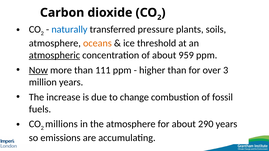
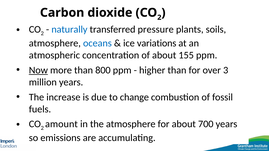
oceans colour: orange -> blue
threshold: threshold -> variations
atmospheric underline: present -> none
959: 959 -> 155
111: 111 -> 800
millions: millions -> amount
290: 290 -> 700
